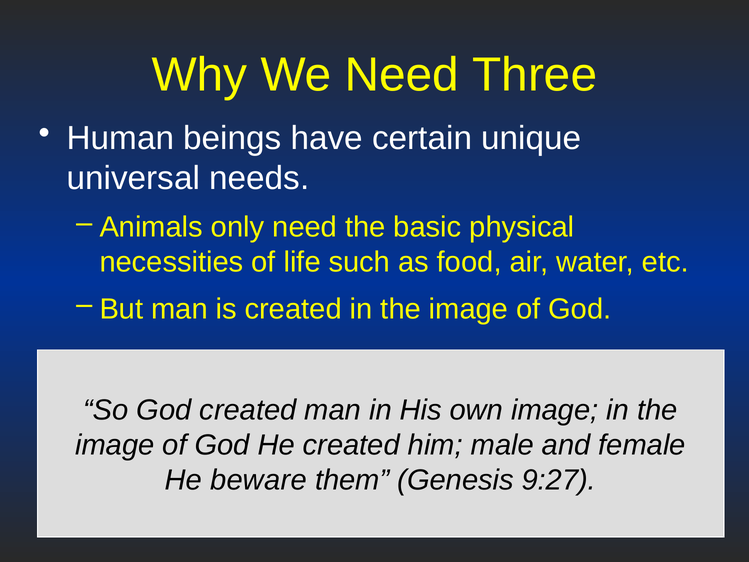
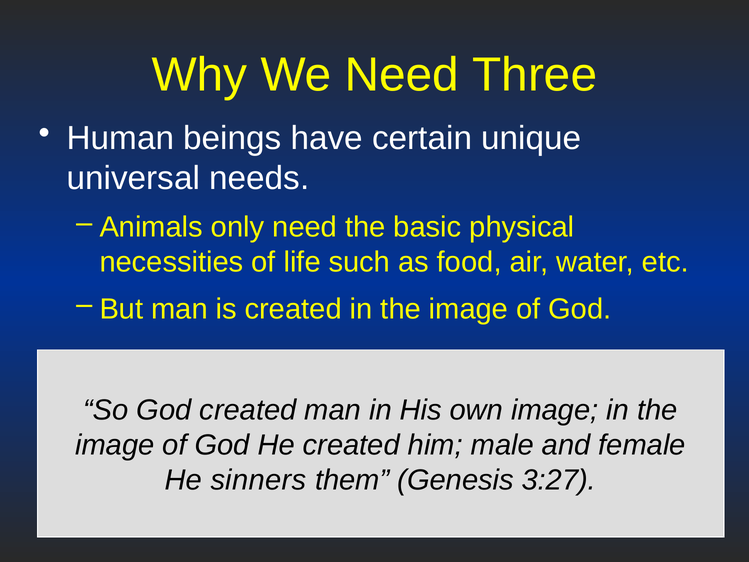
beware: beware -> sinners
9:27: 9:27 -> 3:27
